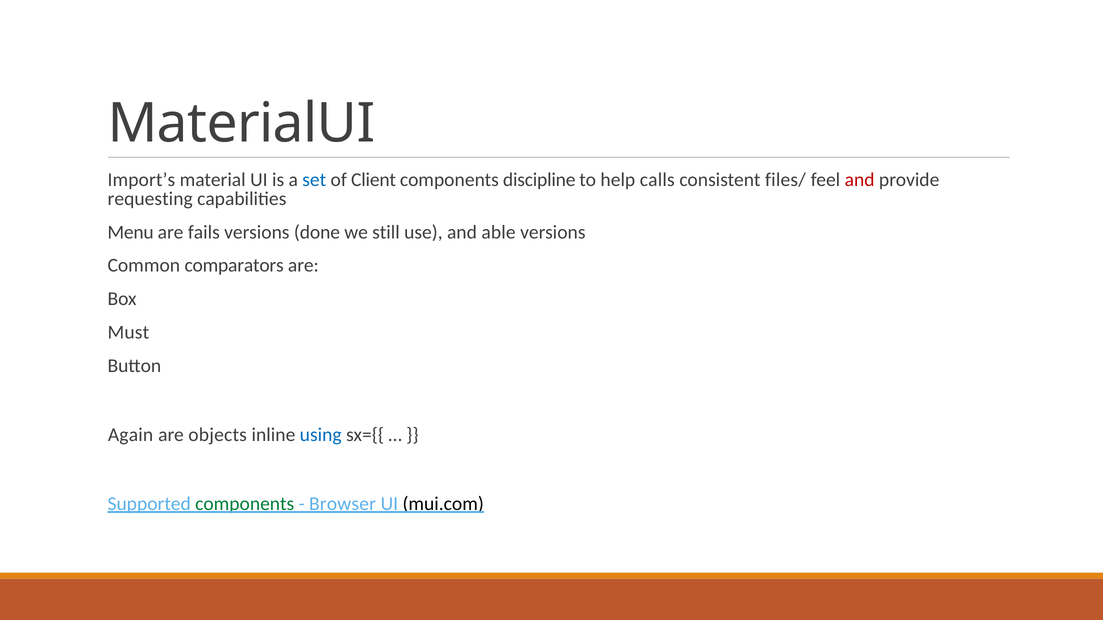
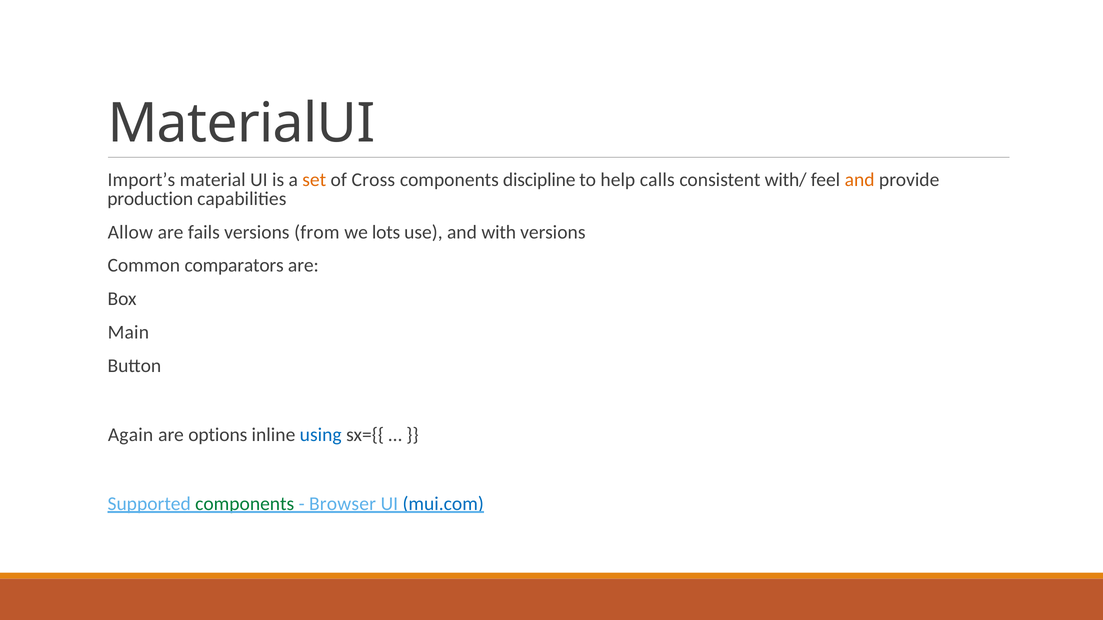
set colour: blue -> orange
Client: Client -> Cross
files/: files/ -> with/
and at (860, 180) colour: red -> orange
requesting: requesting -> production
Menu: Menu -> Allow
done: done -> from
still: still -> lots
able: able -> with
Must: Must -> Main
objects: objects -> options
mui.com colour: black -> blue
